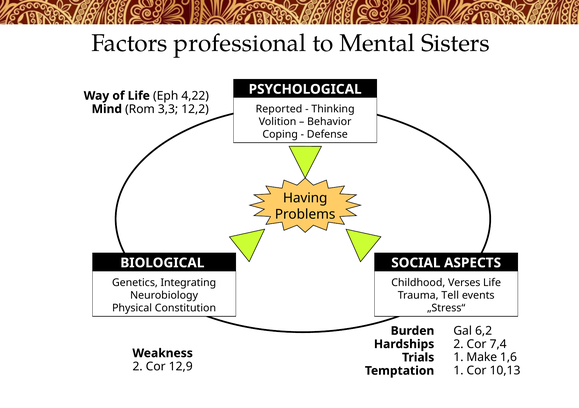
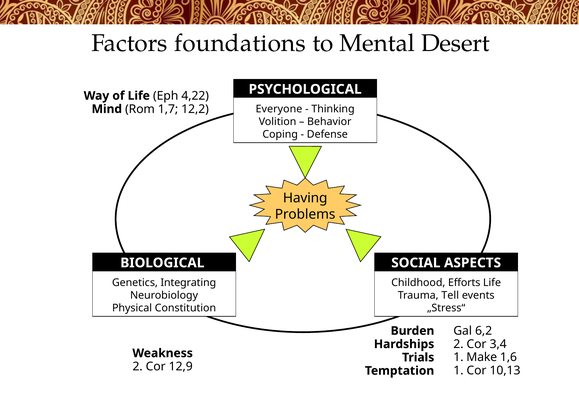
professional: professional -> foundations
Sisters: Sisters -> Desert
Reported: Reported -> Everyone
3,3: 3,3 -> 1,7
Verses: Verses -> Efforts
7,4: 7,4 -> 3,4
